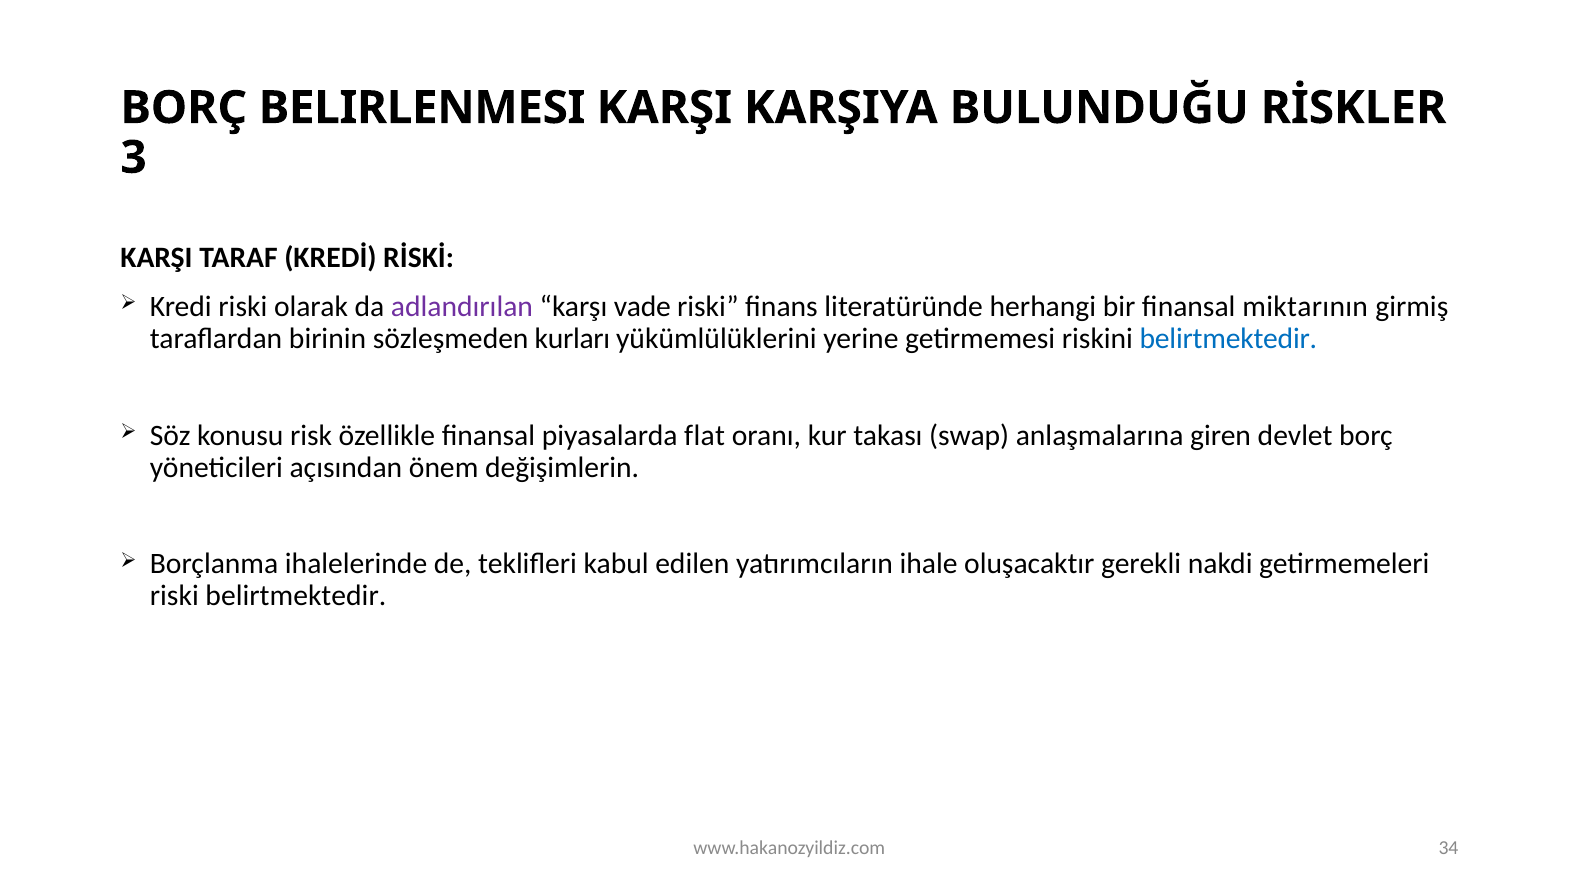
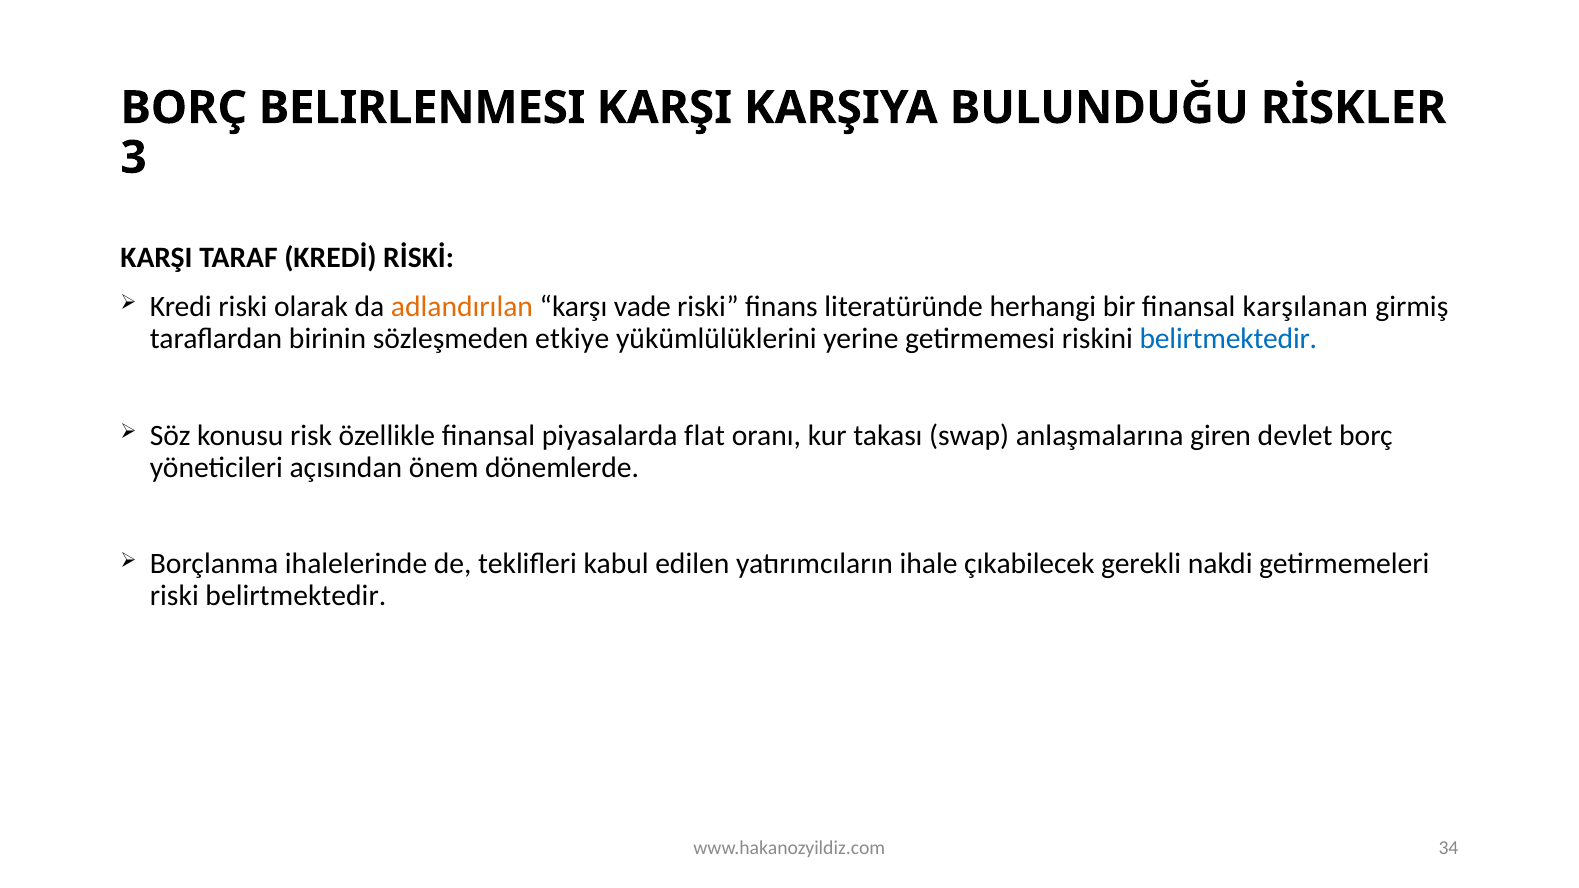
adlandırılan colour: purple -> orange
miktarının: miktarının -> karşılanan
kurları: kurları -> etkiye
değişimlerin: değişimlerin -> dönemlerde
oluşacaktır: oluşacaktır -> çıkabilecek
